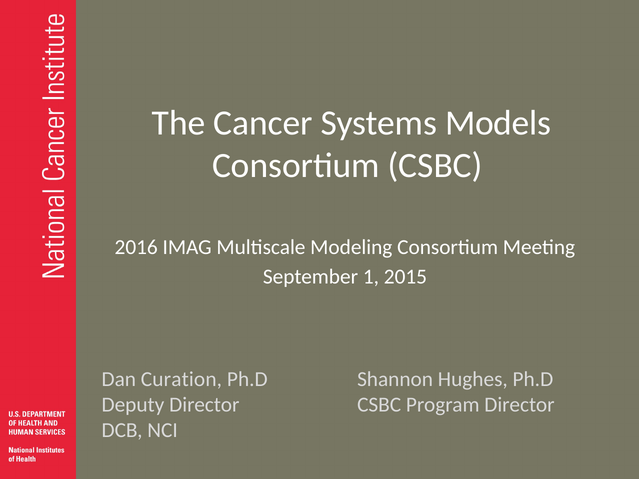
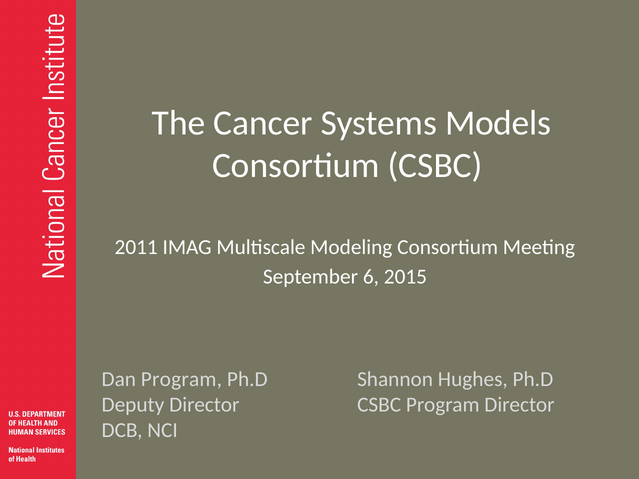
2016: 2016 -> 2011
1: 1 -> 6
Dan Curation: Curation -> Program
